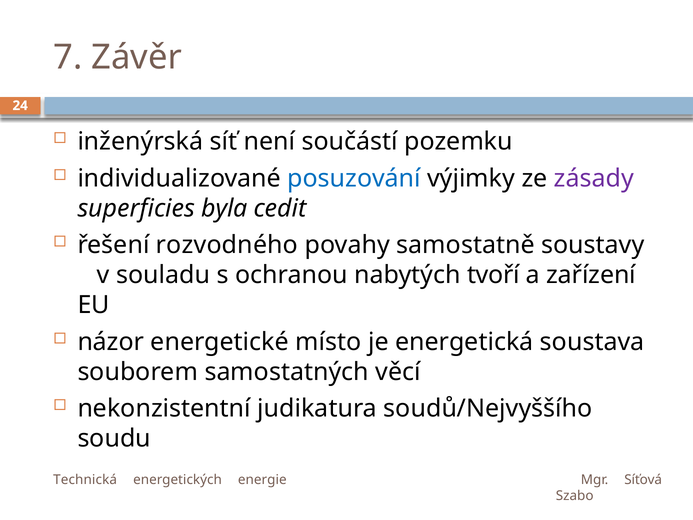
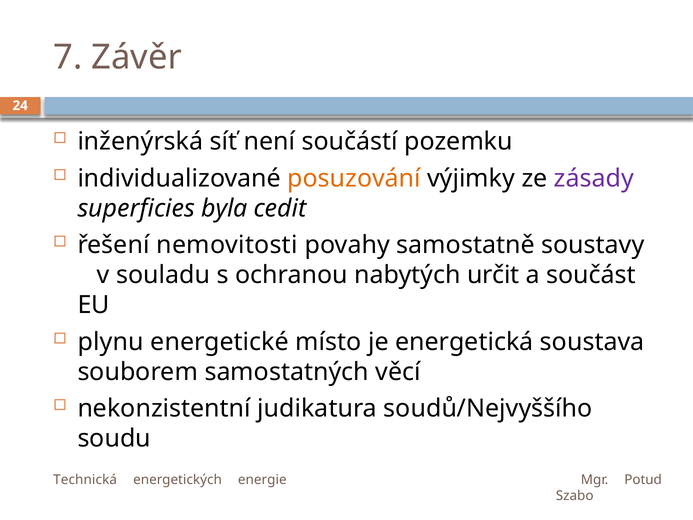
posuzování colour: blue -> orange
rozvodného: rozvodného -> nemovitosti
tvoří: tvoří -> určit
zařízení: zařízení -> součást
názor: názor -> plynu
Síťová: Síťová -> Potud
